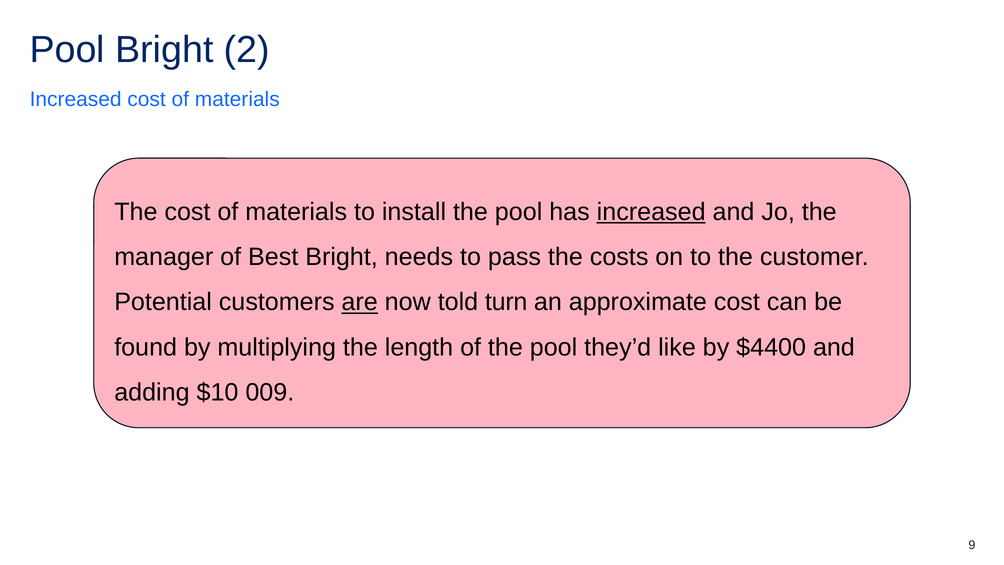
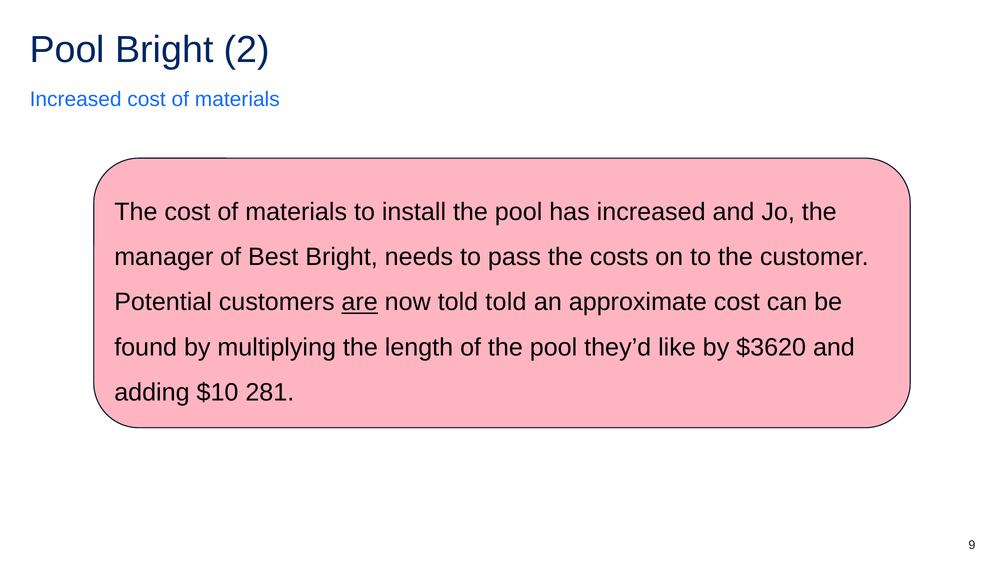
increased at (651, 212) underline: present -> none
told turn: turn -> told
$4400: $4400 -> $3620
009: 009 -> 281
